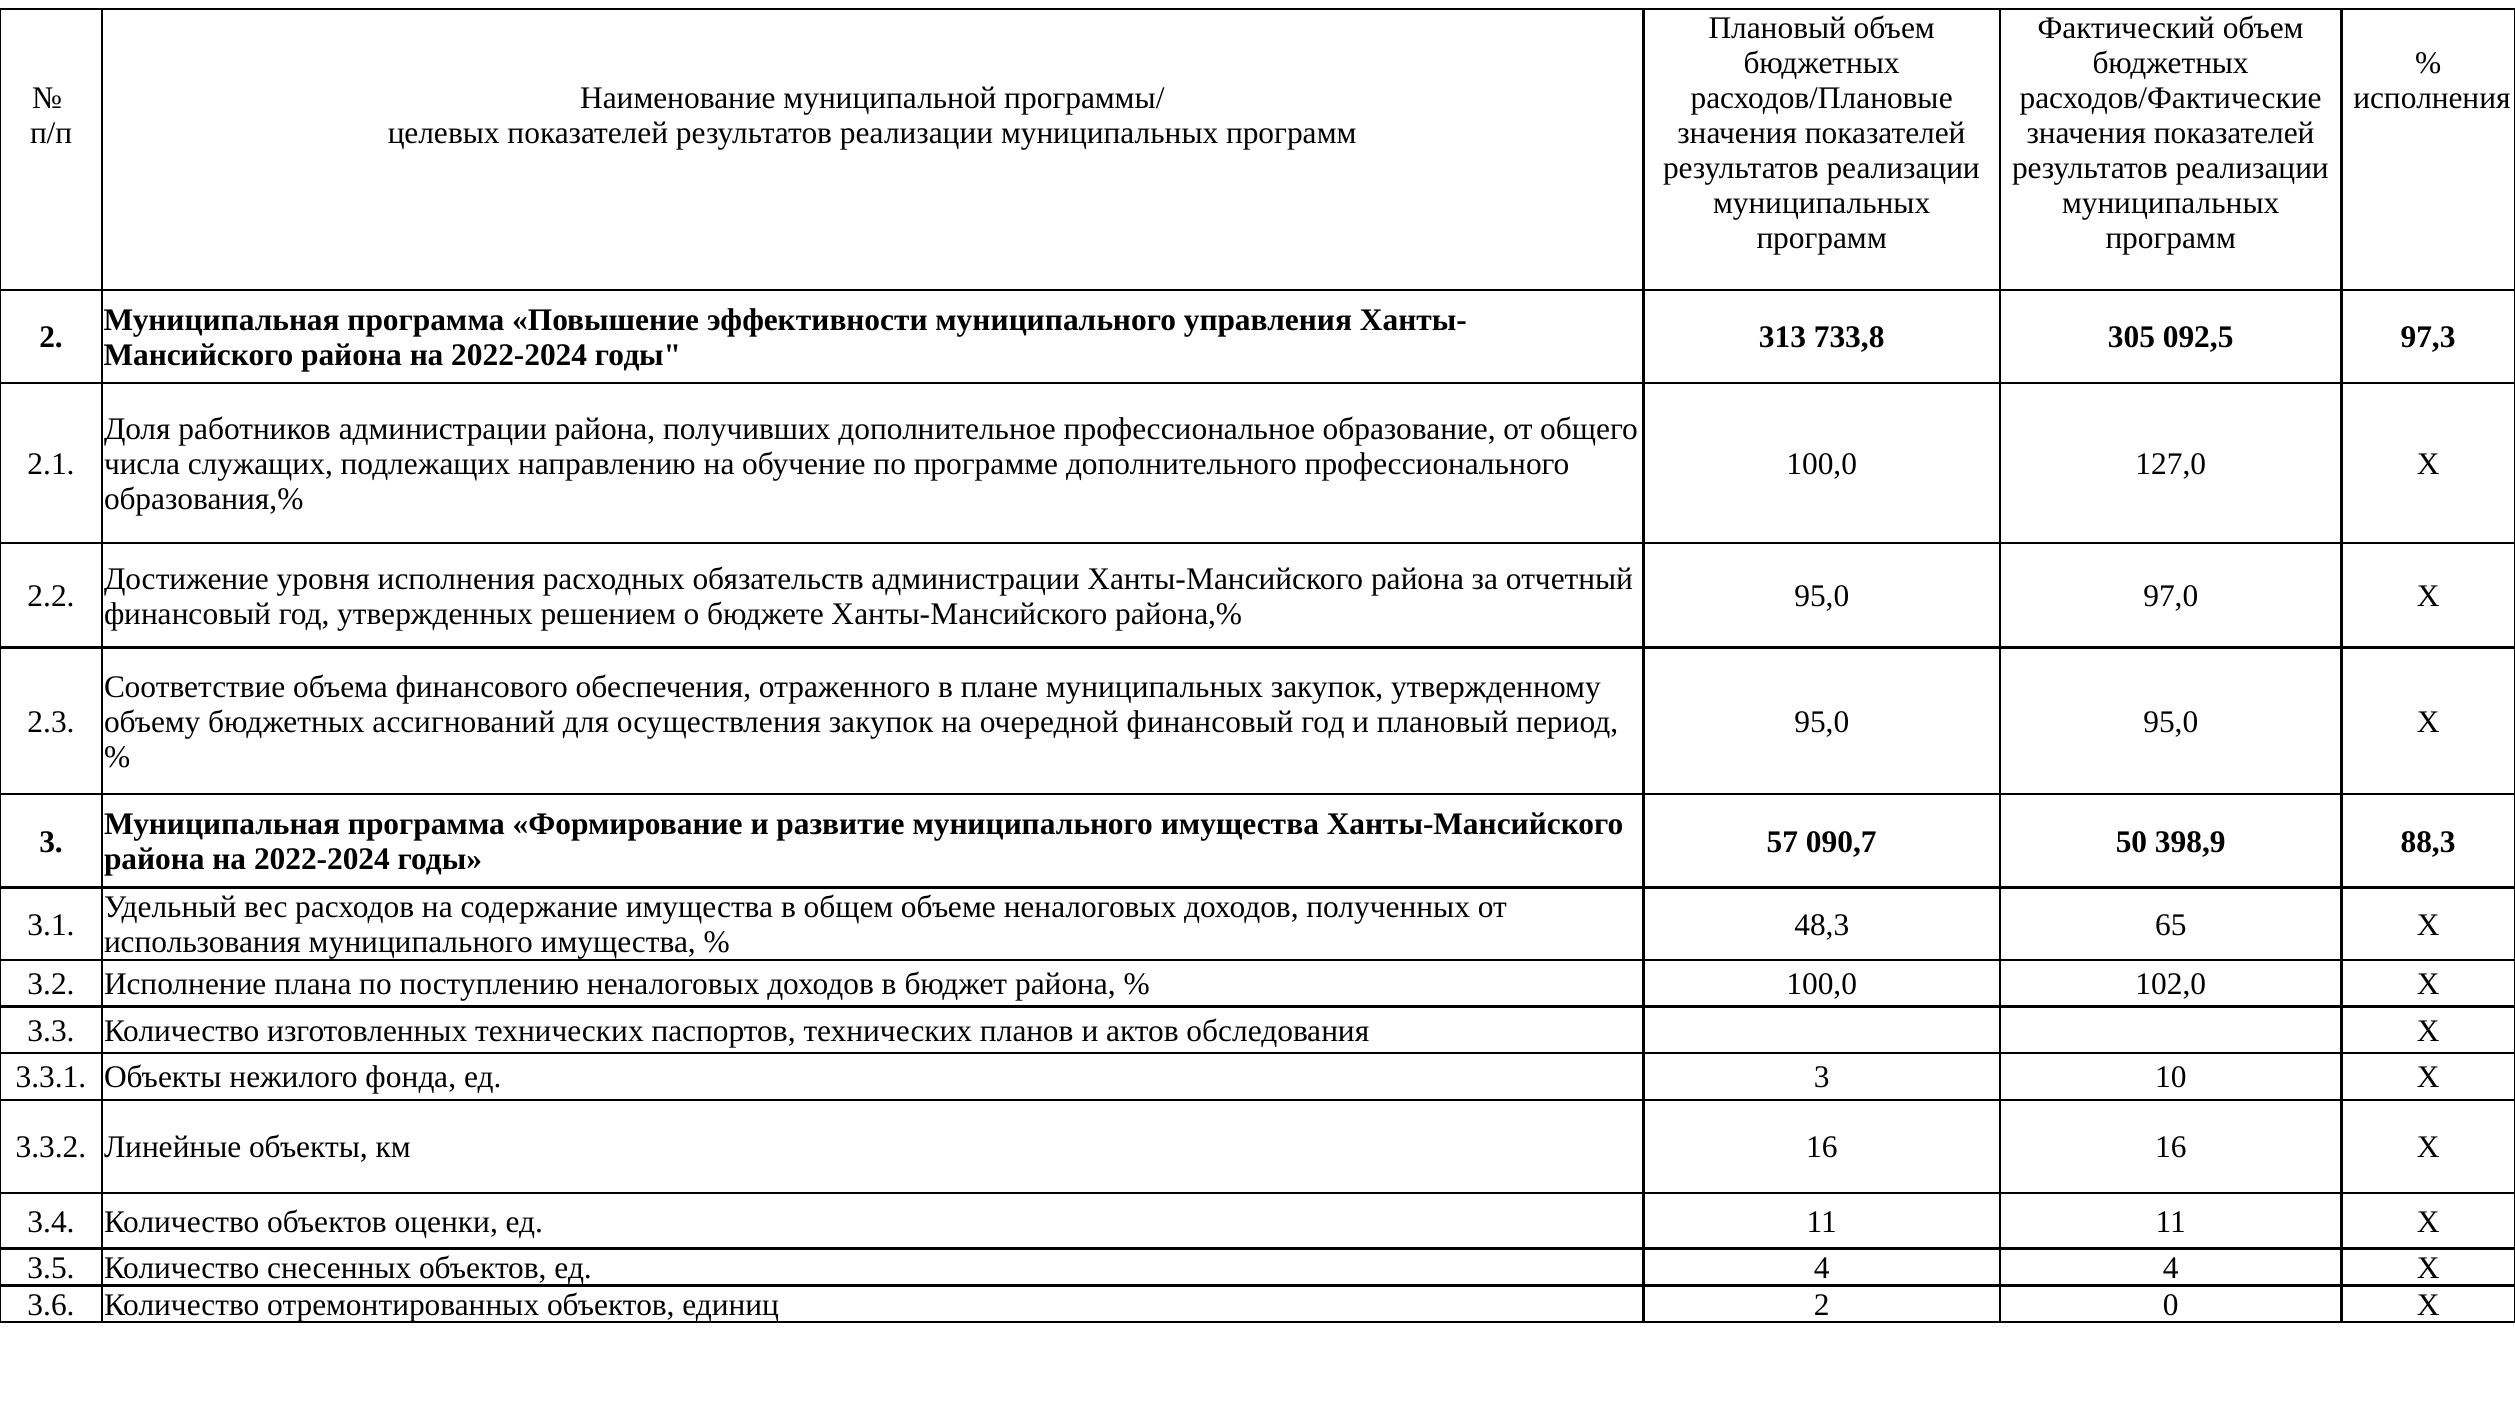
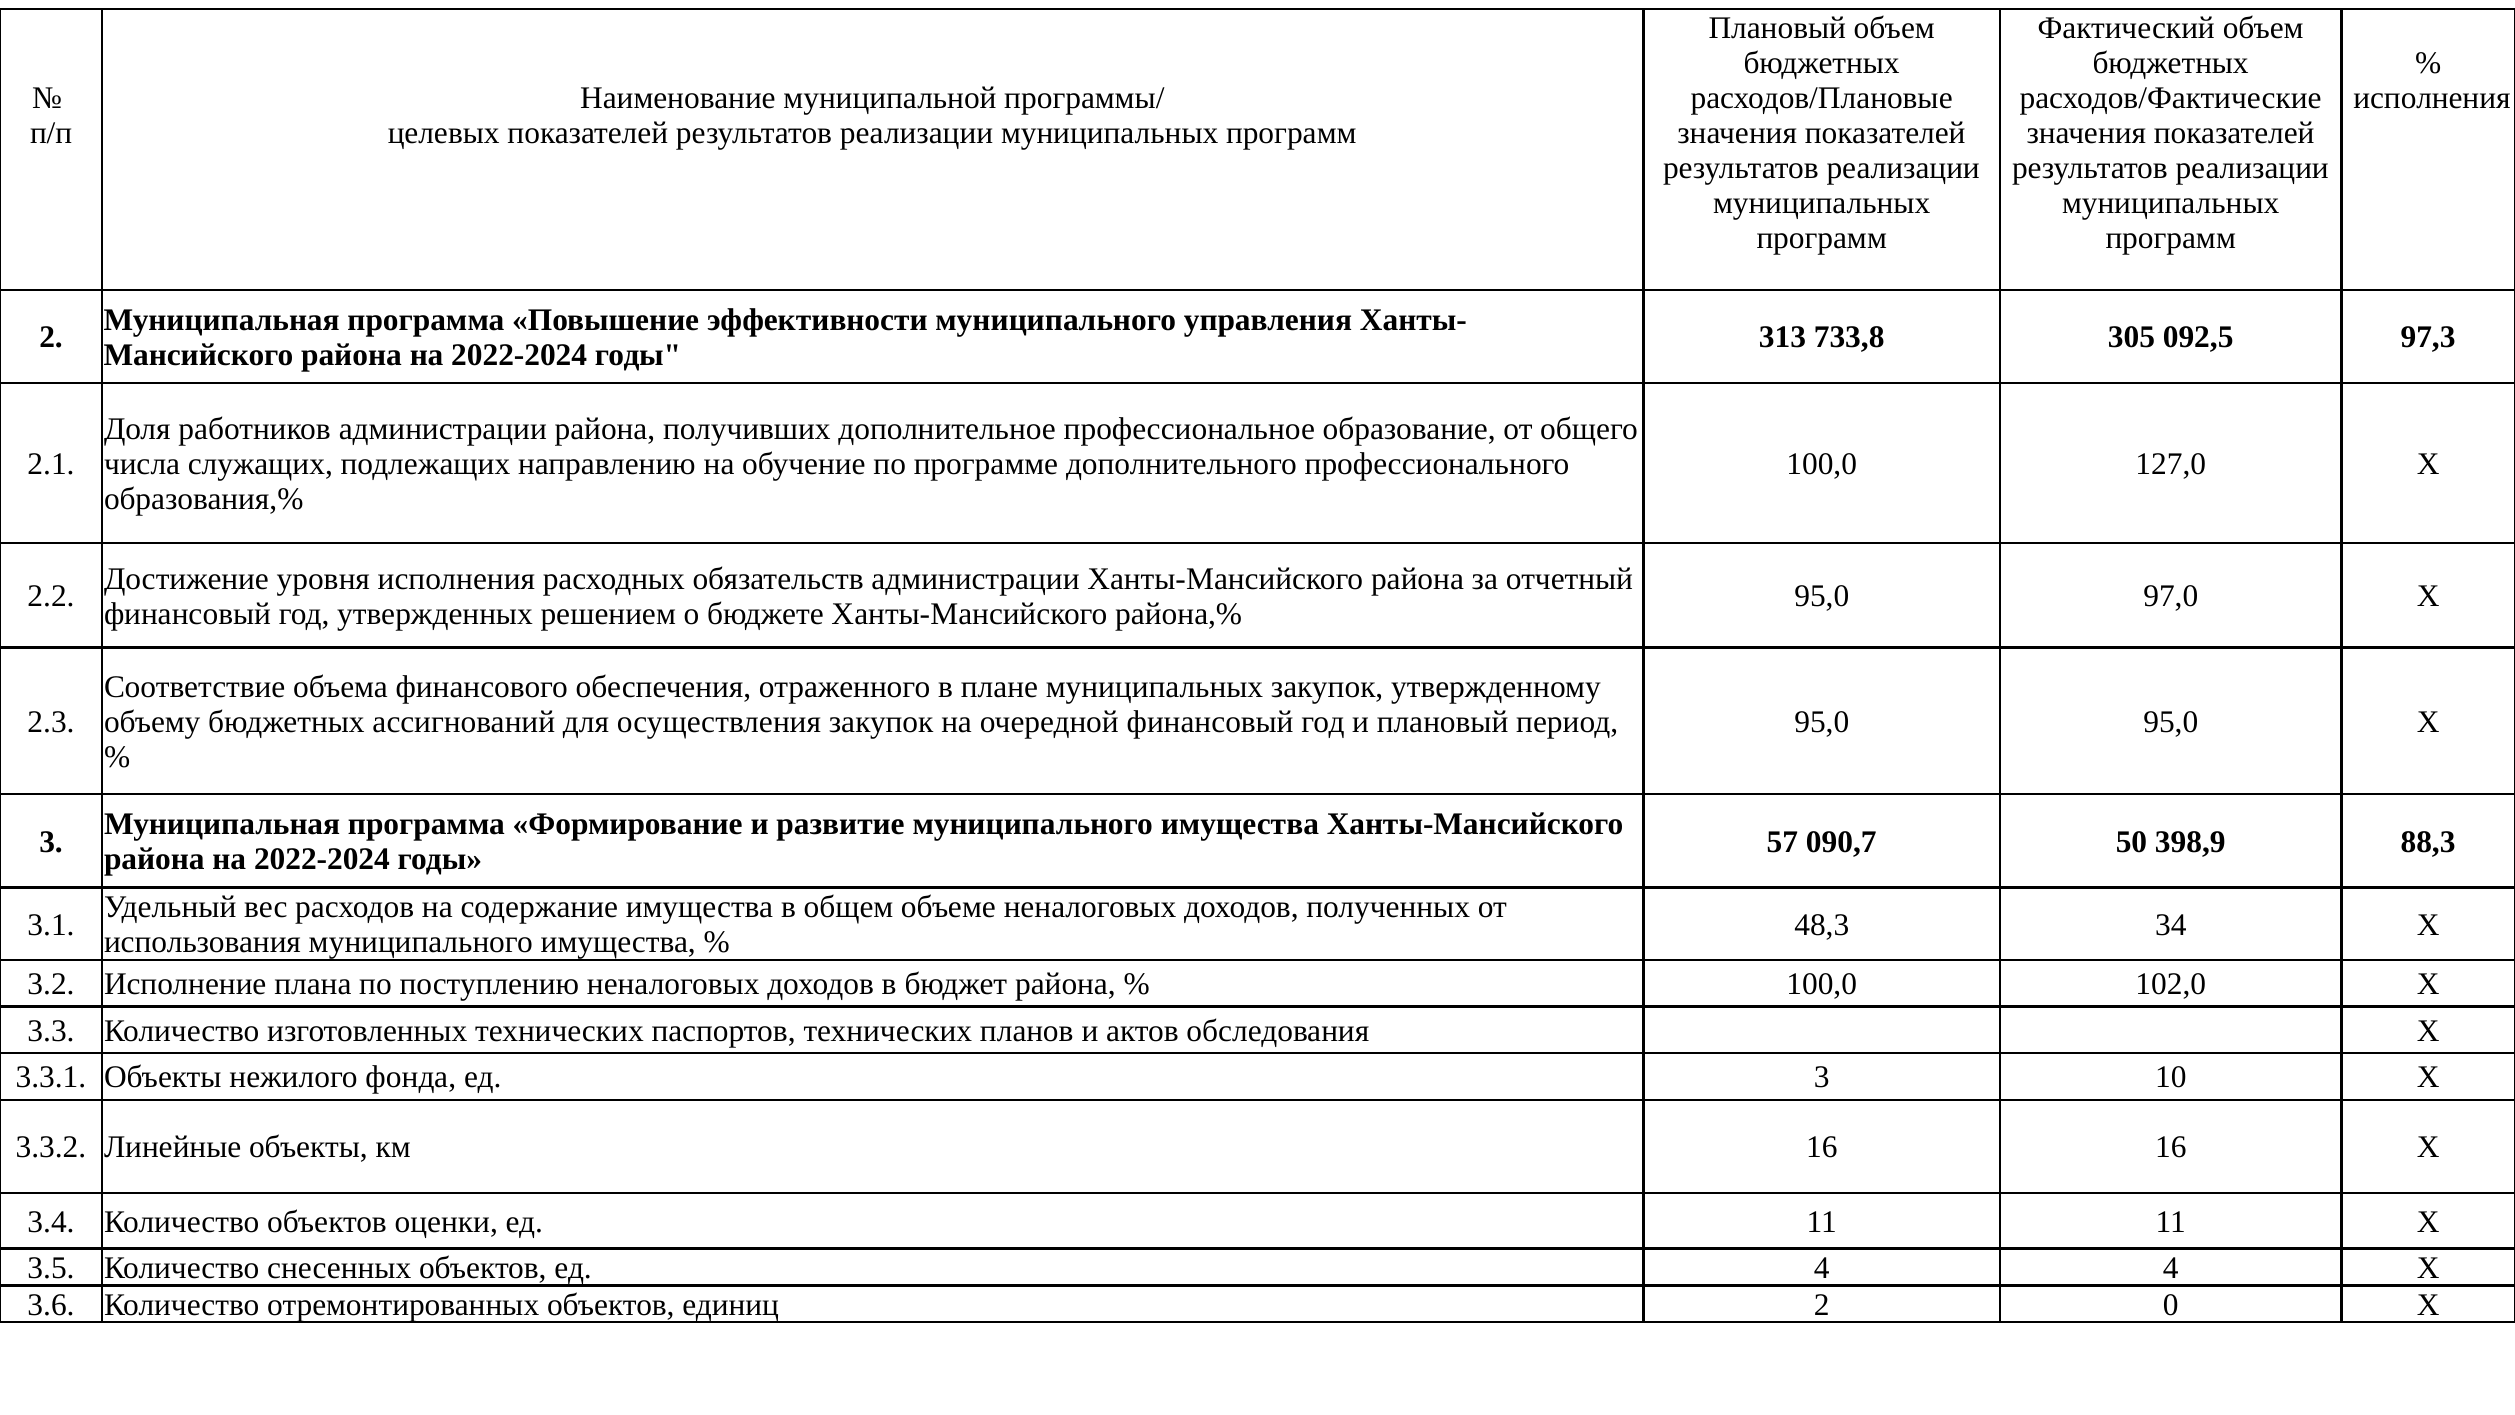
65: 65 -> 34
